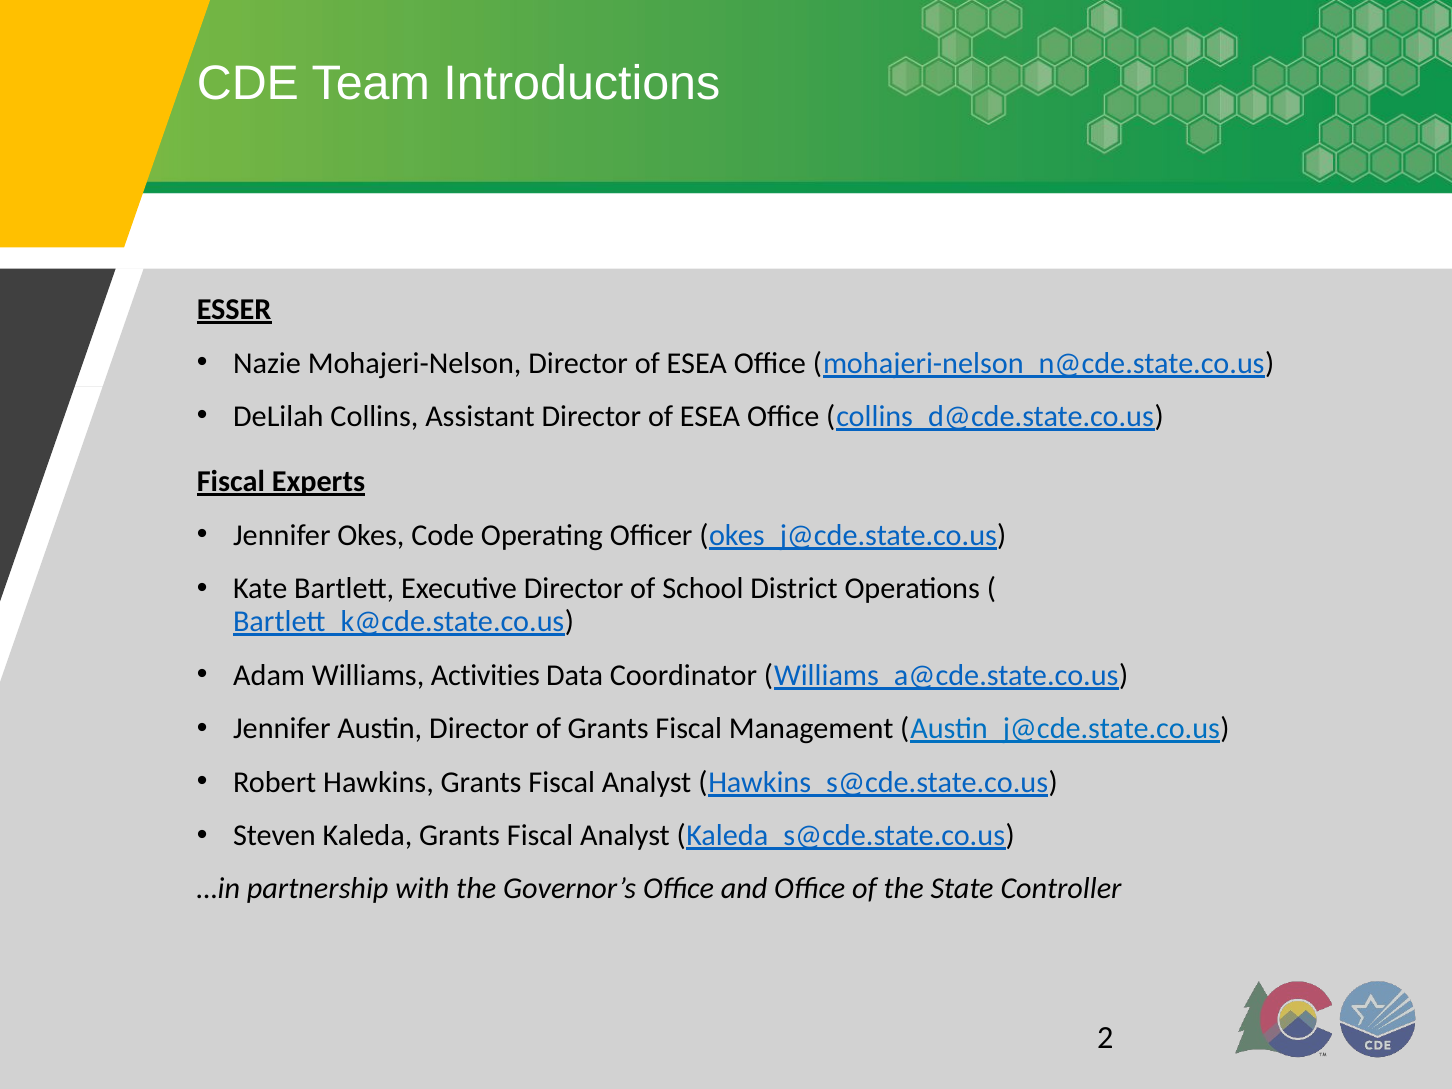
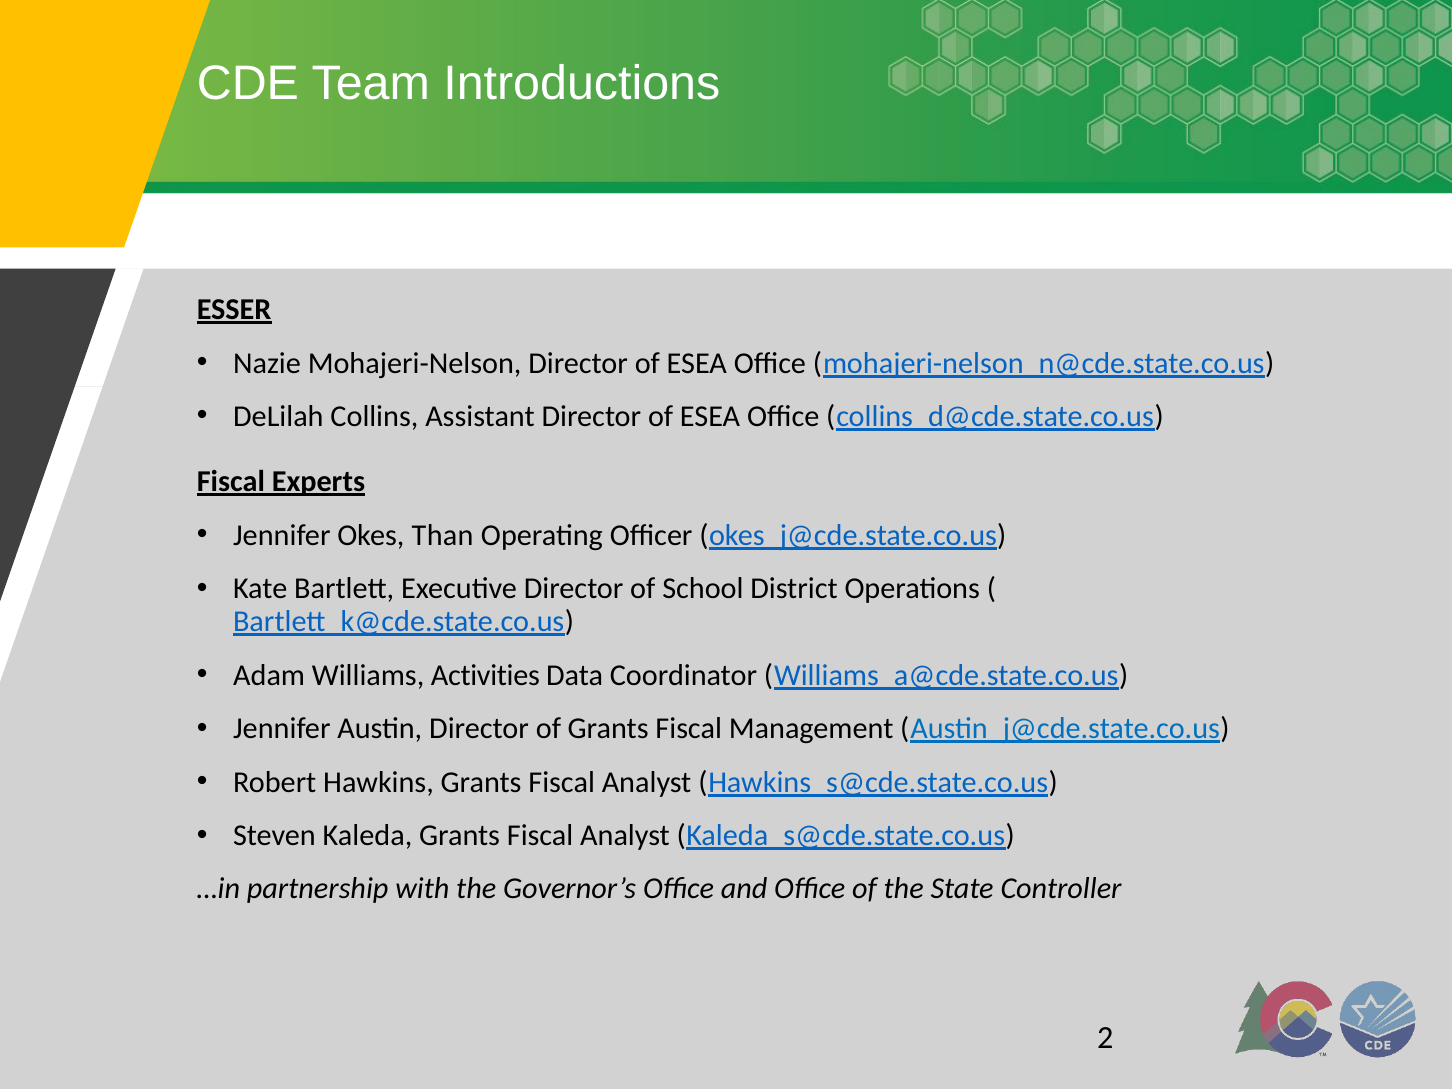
Code: Code -> Than
